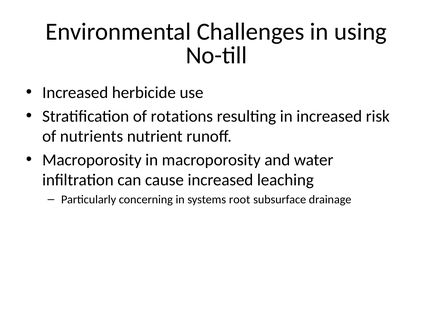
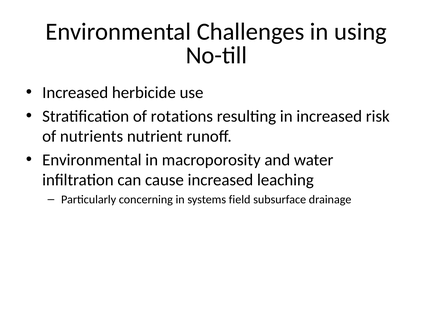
Macroporosity at (92, 160): Macroporosity -> Environmental
root: root -> field
